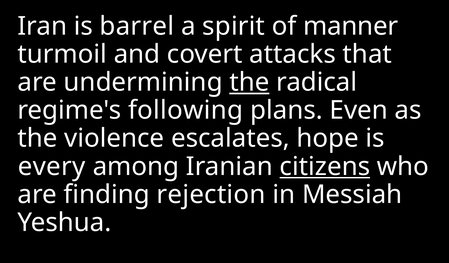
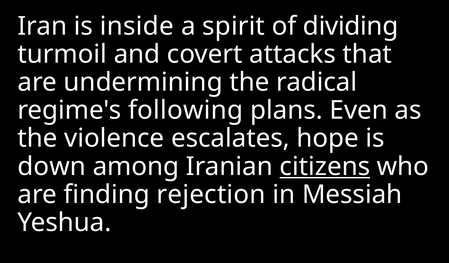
barrel: barrel -> inside
manner: manner -> dividing
the at (249, 82) underline: present -> none
every: every -> down
